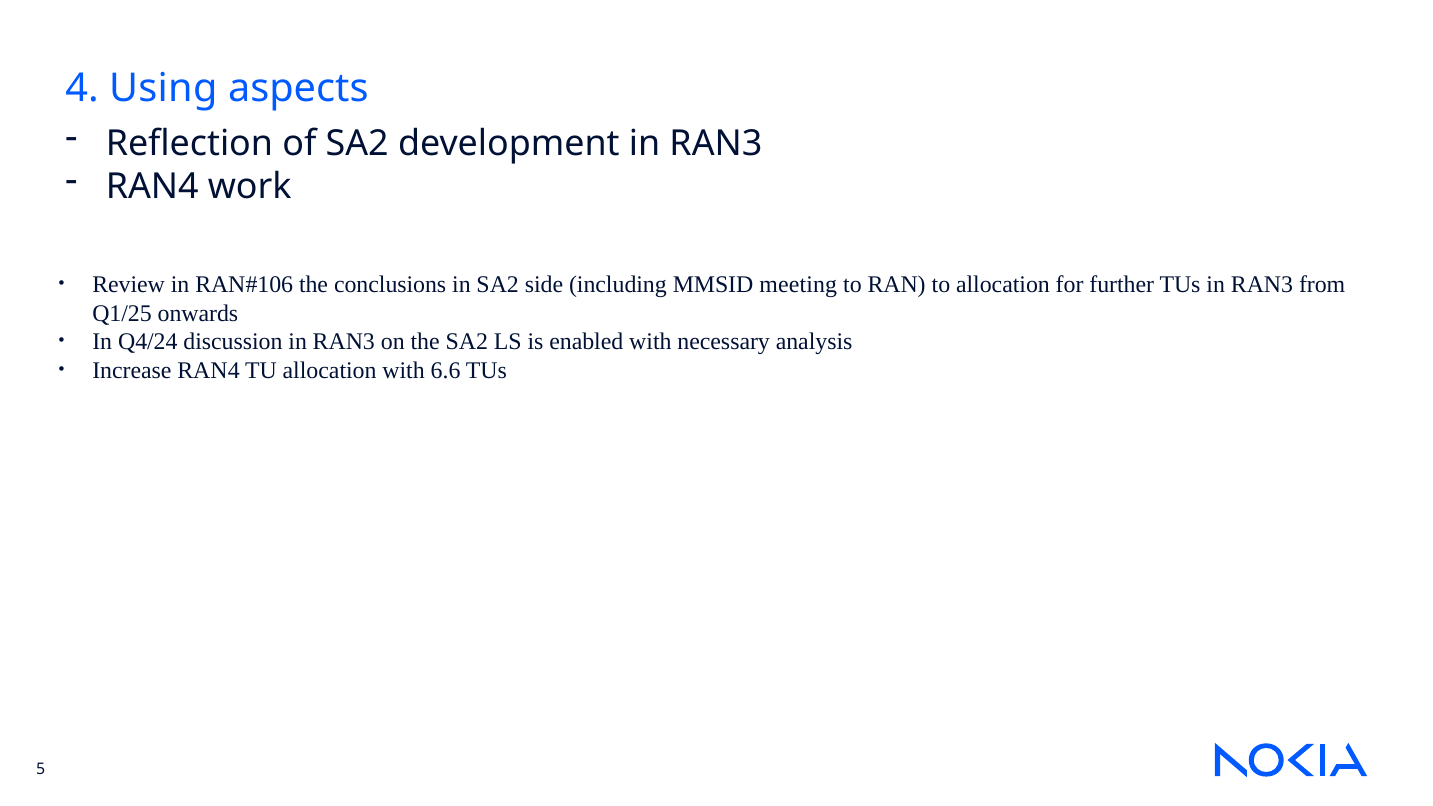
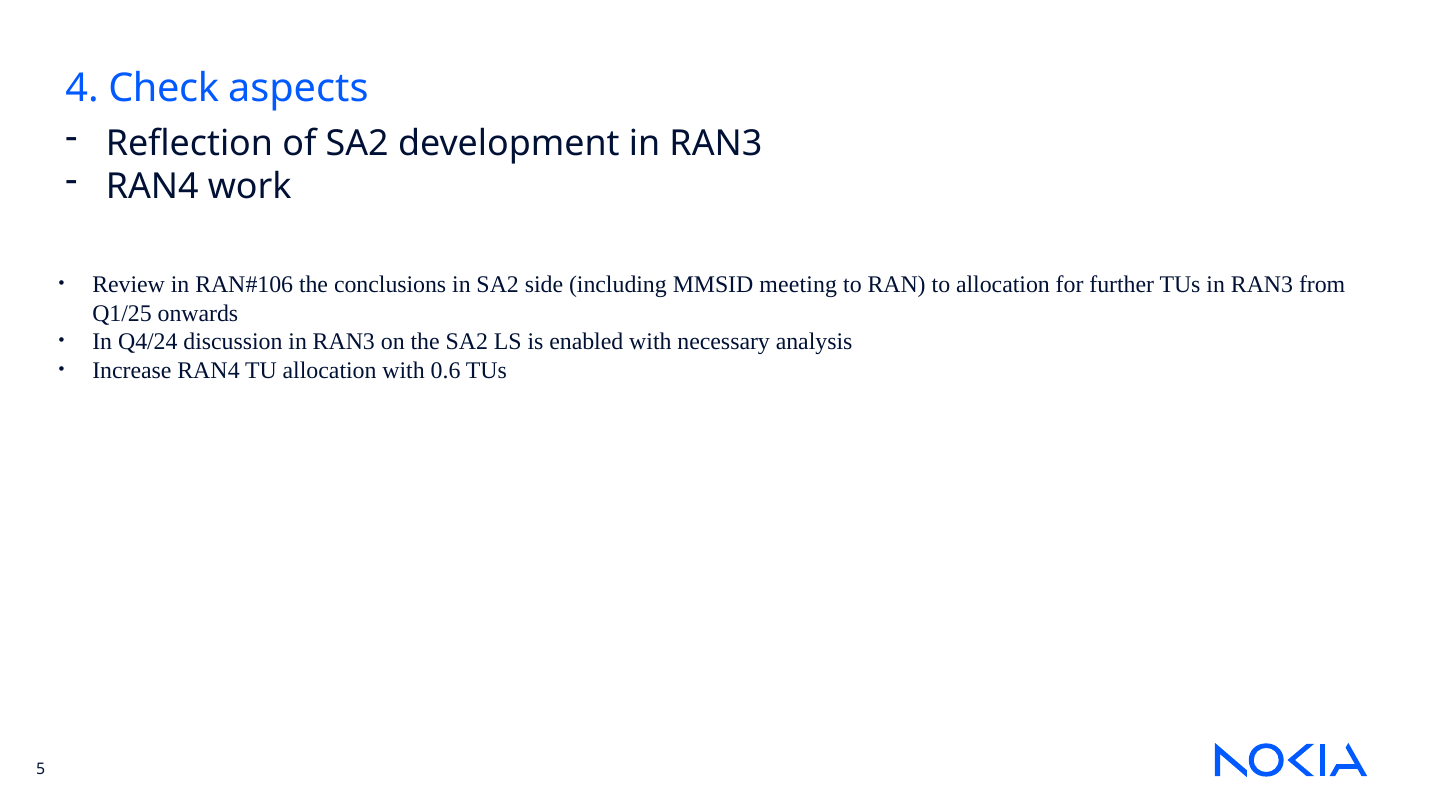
Using: Using -> Check
6.6: 6.6 -> 0.6
